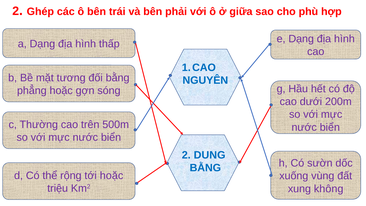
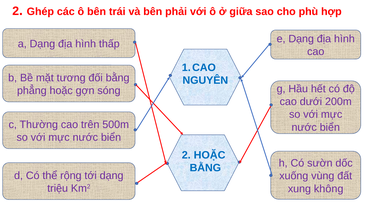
2 DUNG: DUNG -> HOẶC
tới hoặc: hoặc -> dạng
